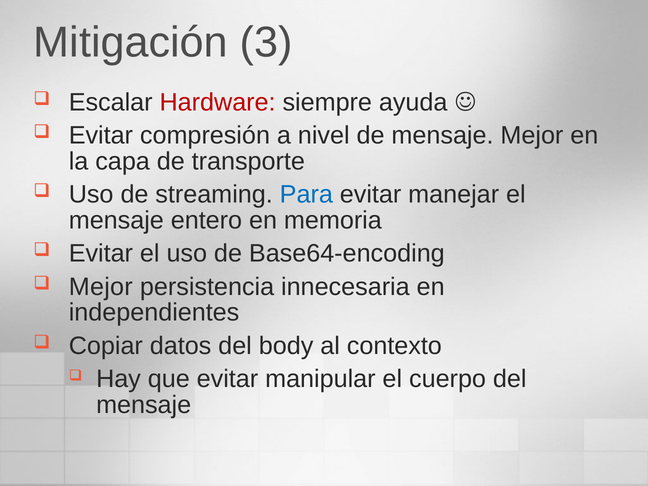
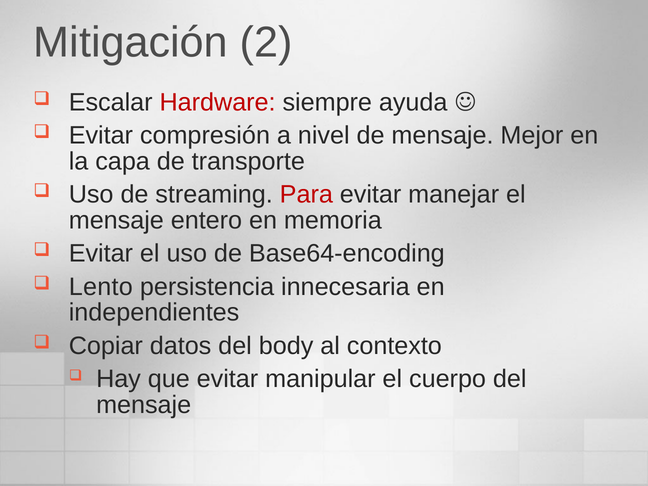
3: 3 -> 2
Para colour: blue -> red
Mejor at (101, 287): Mejor -> Lento
